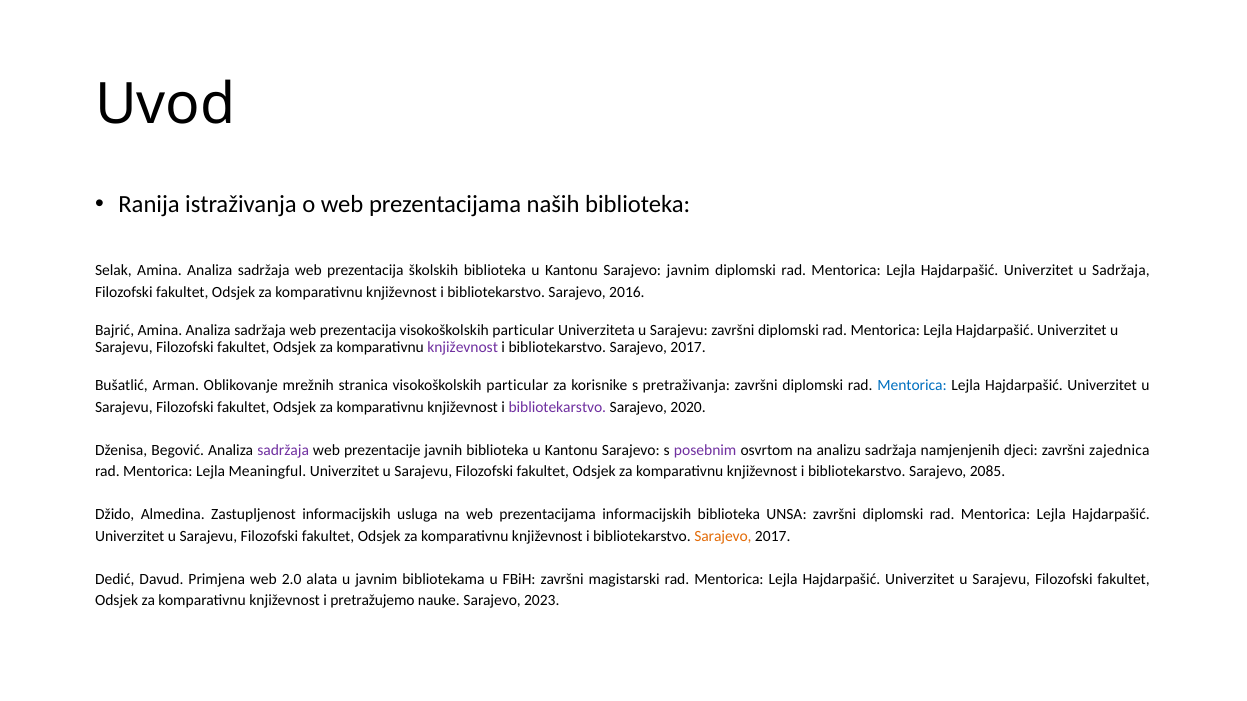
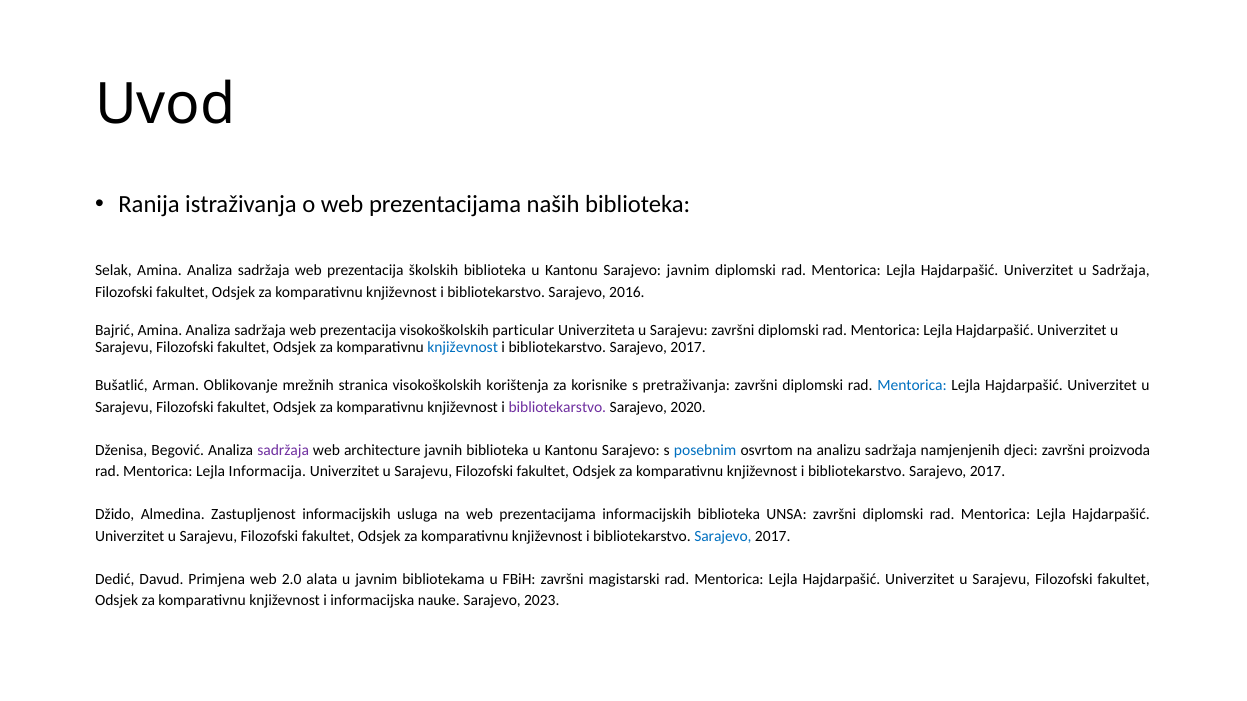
književnost at (463, 347) colour: purple -> blue
stranica visokoškolskih particular: particular -> korištenja
prezentacije: prezentacije -> architecture
posebnim colour: purple -> blue
zajednica: zajednica -> proizvoda
Meaningful: Meaningful -> Informacija
2085 at (988, 472): 2085 -> 2017
Sarajevo at (723, 536) colour: orange -> blue
pretražujemo: pretražujemo -> informacijska
